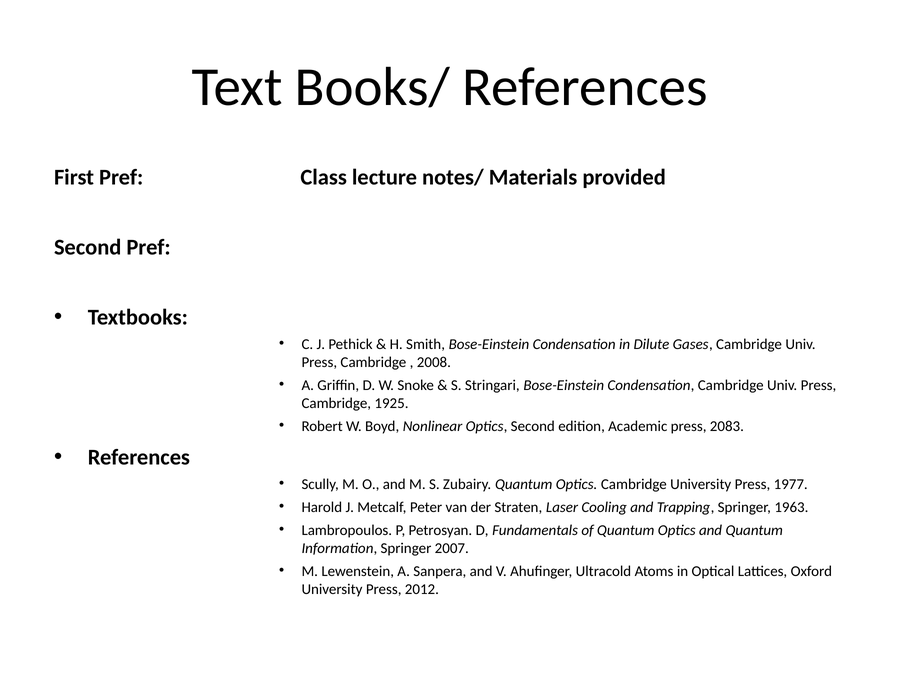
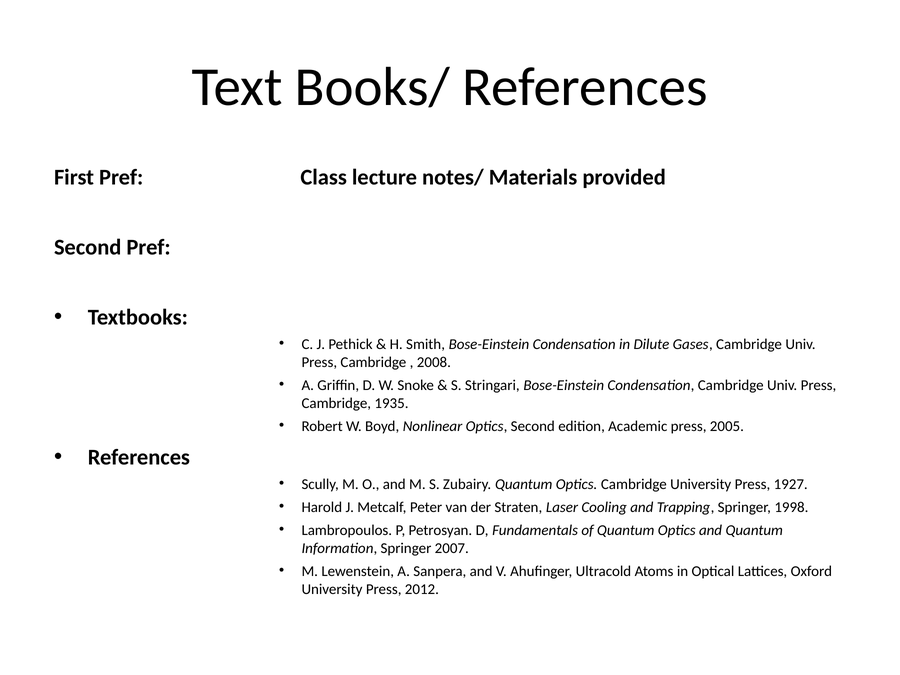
1925: 1925 -> 1935
2083: 2083 -> 2005
1977: 1977 -> 1927
1963: 1963 -> 1998
